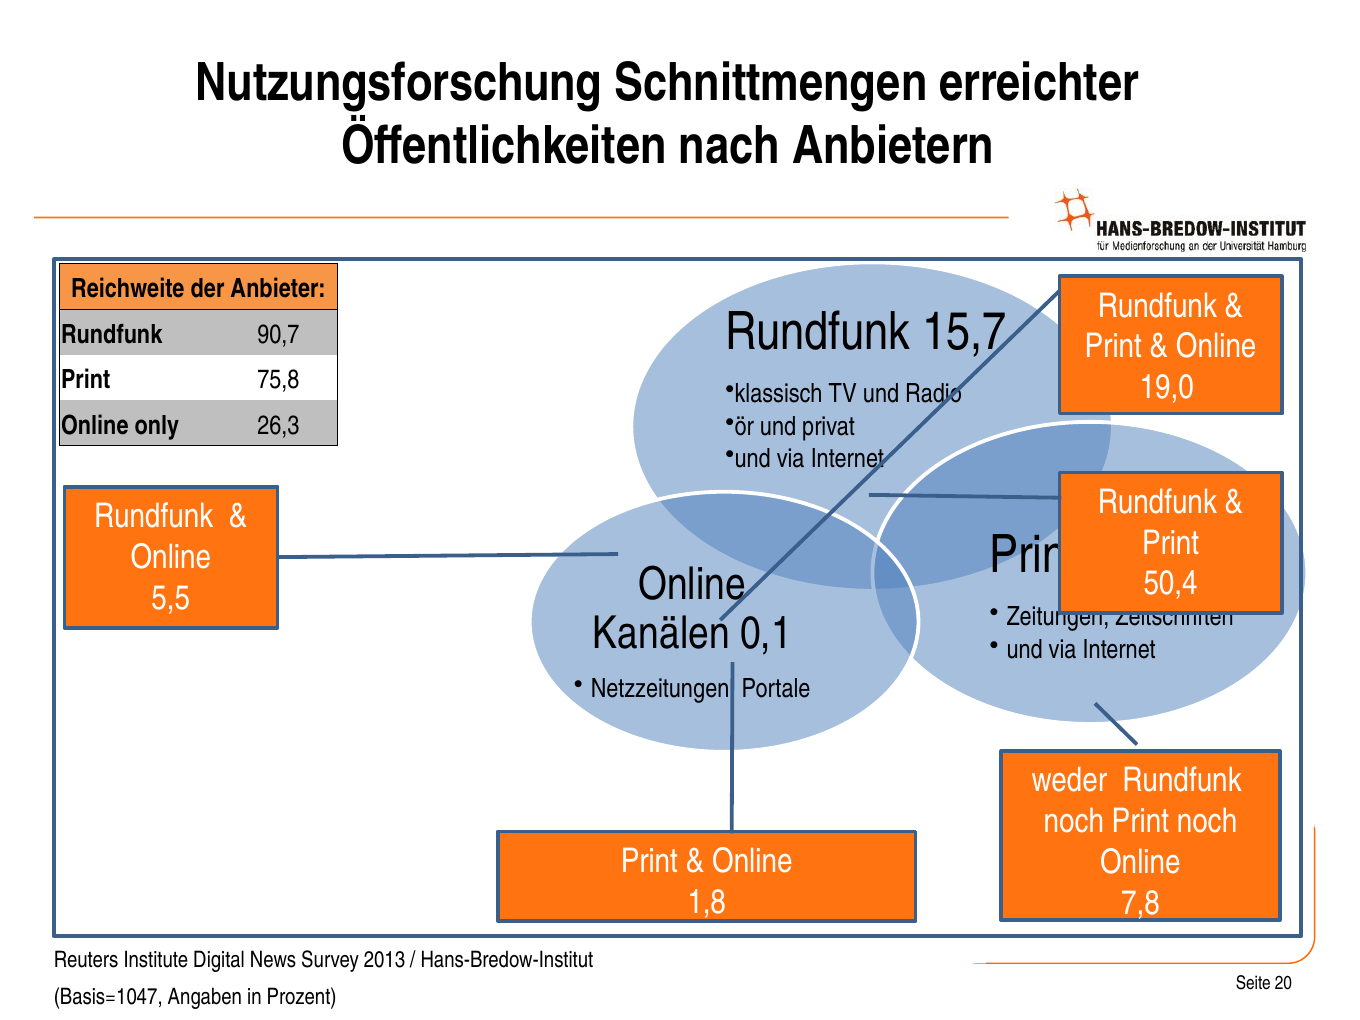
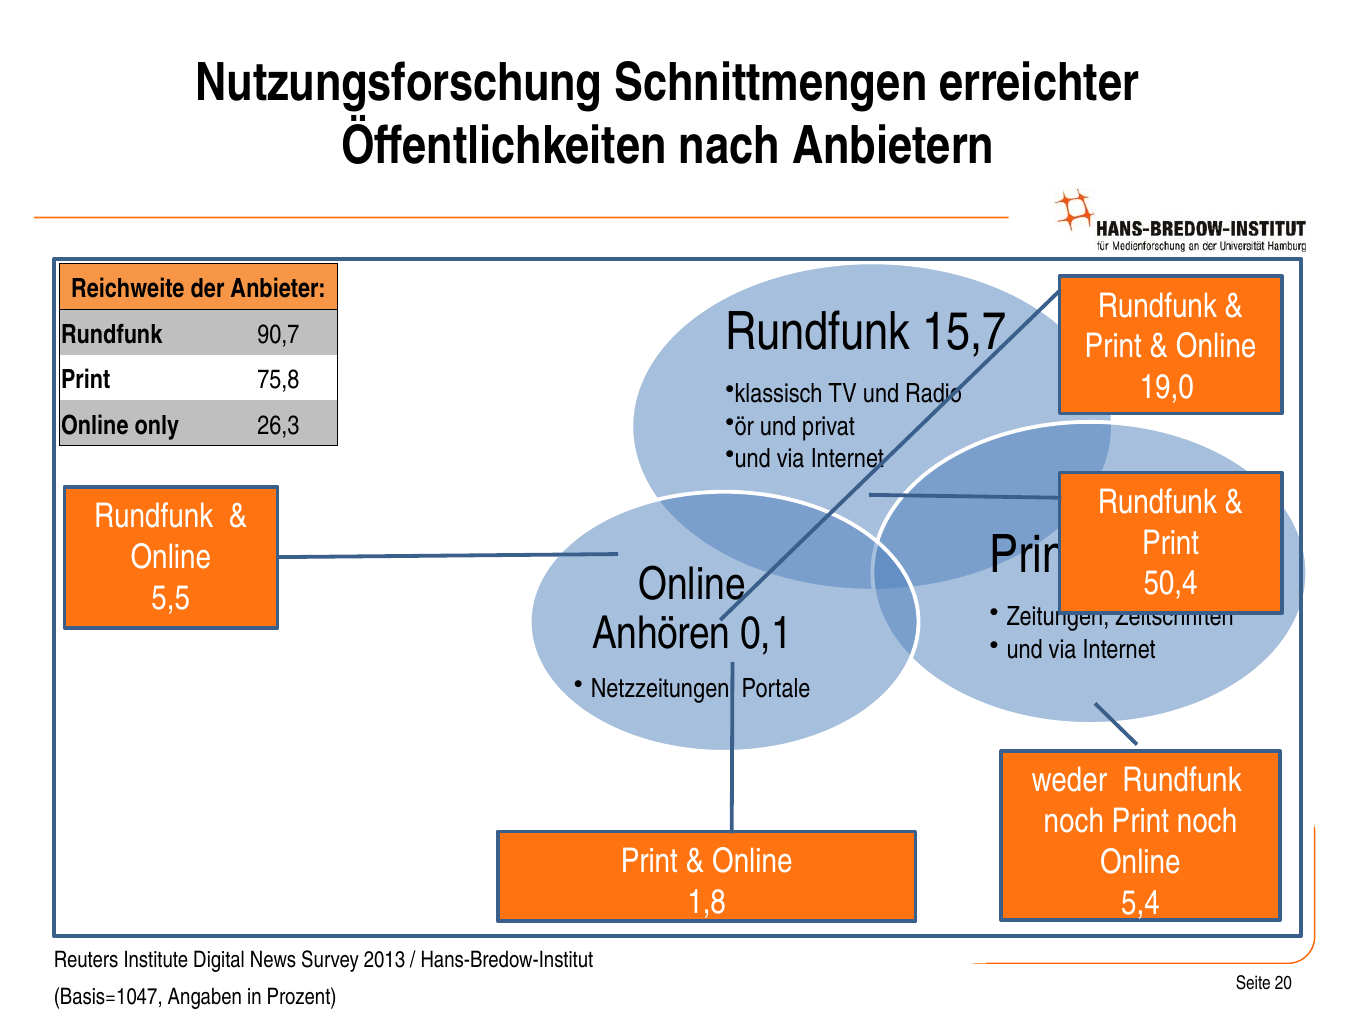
Kanälen: Kanälen -> Anhören
7,8: 7,8 -> 5,4
